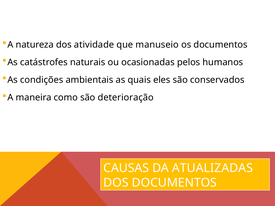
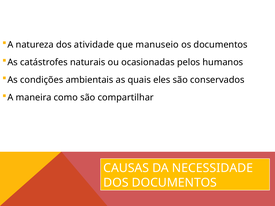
deterioração: deterioração -> compartilhar
ATUALIZADAS: ATUALIZADAS -> NECESSIDADE
